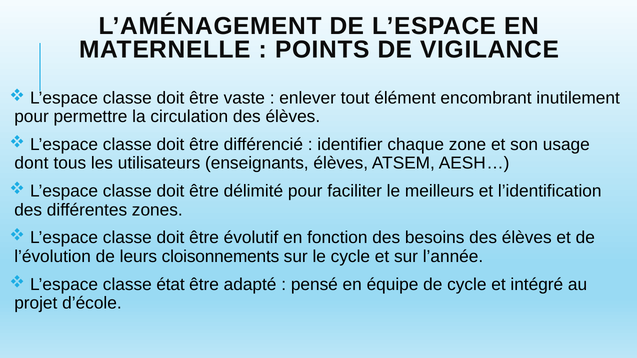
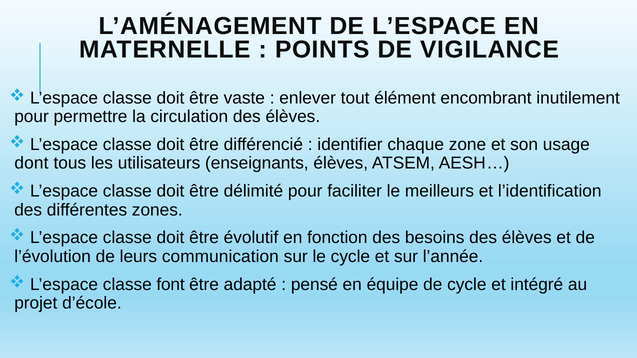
cloisonnements: cloisonnements -> communication
état: état -> font
